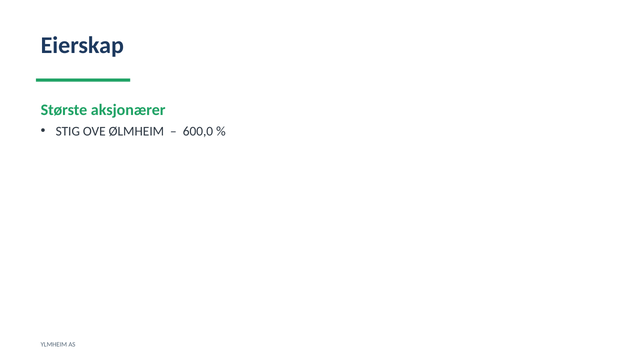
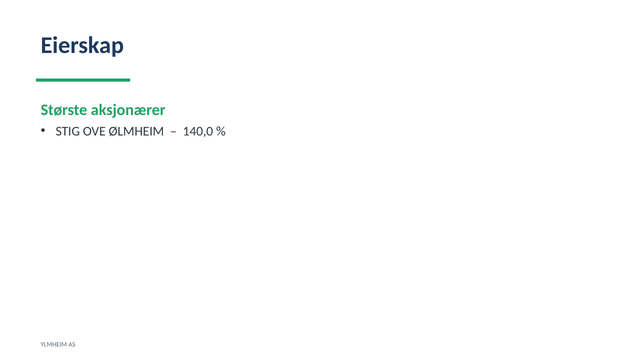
600,0: 600,0 -> 140,0
